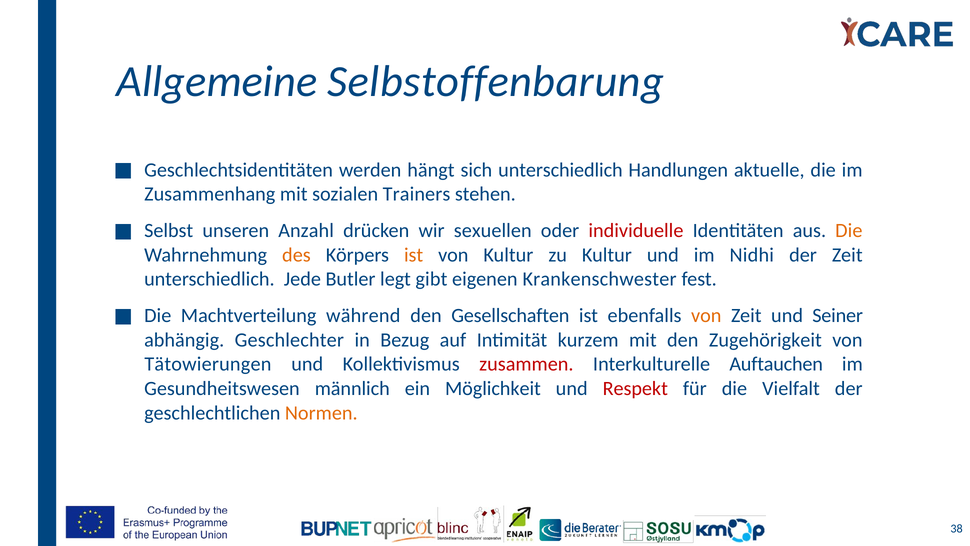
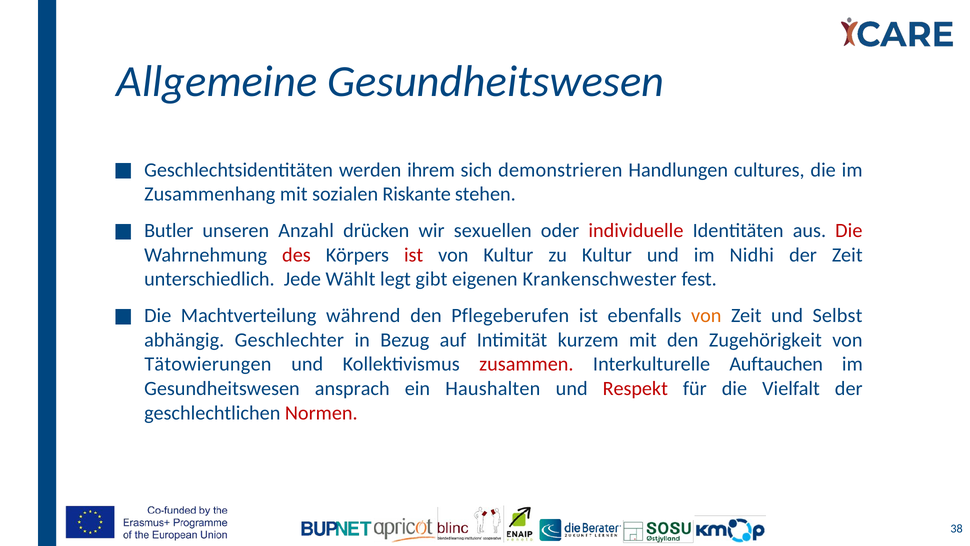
Allgemeine Selbstoffenbarung: Selbstoffenbarung -> Gesundheitswesen
hängt: hängt -> ihrem
sich unterschiedlich: unterschiedlich -> demonstrieren
aktuelle: aktuelle -> cultures
Trainers: Trainers -> Riskante
Selbst: Selbst -> Butler
Die at (849, 231) colour: orange -> red
des colour: orange -> red
ist at (414, 255) colour: orange -> red
Butler: Butler -> Wählt
Gesellschaften: Gesellschaften -> Pflegeberufen
Seiner: Seiner -> Selbst
männlich: männlich -> ansprach
Möglichkeit: Möglichkeit -> Haushalten
Normen colour: orange -> red
